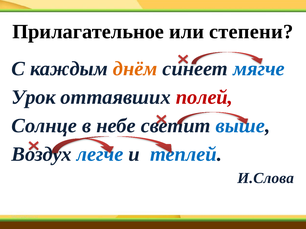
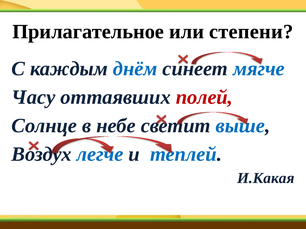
днём colour: orange -> blue
Урок: Урок -> Часу
И.Слова: И.Слова -> И.Какая
